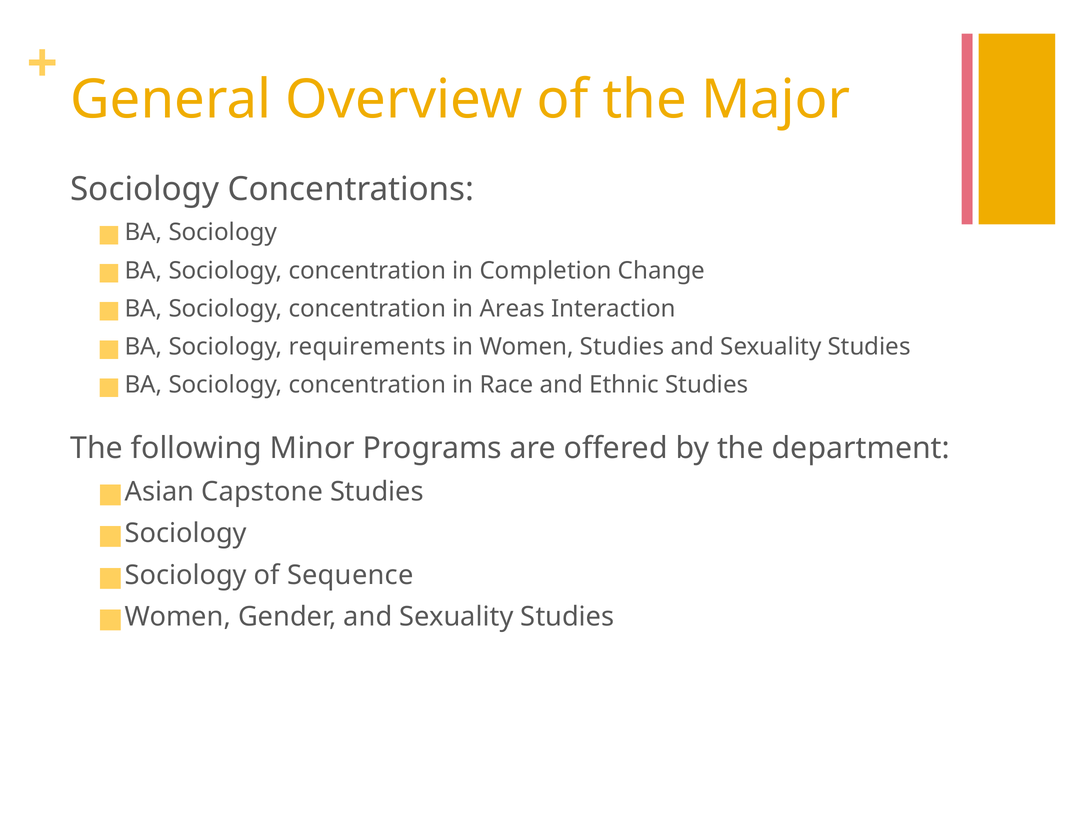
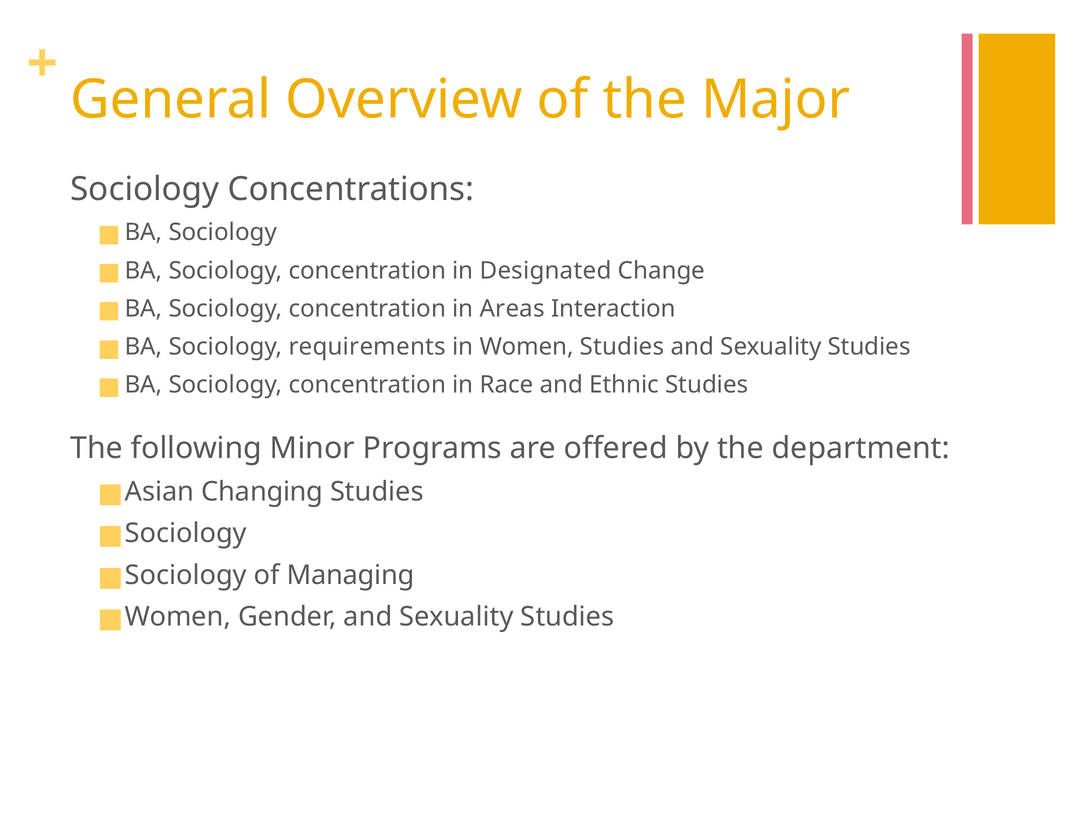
Completion: Completion -> Designated
Capstone: Capstone -> Changing
Sequence: Sequence -> Managing
